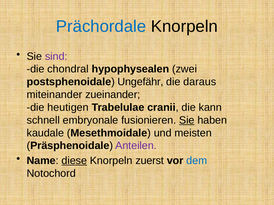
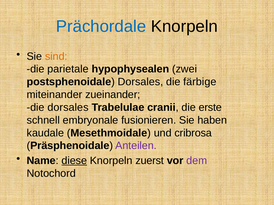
sind colour: purple -> orange
chondral: chondral -> parietale
postsphenoidale Ungefähr: Ungefähr -> Dorsales
daraus: daraus -> färbige
die heutigen: heutigen -> dorsales
kann: kann -> erste
Sie at (187, 120) underline: present -> none
meisten: meisten -> cribrosa
dem colour: blue -> purple
